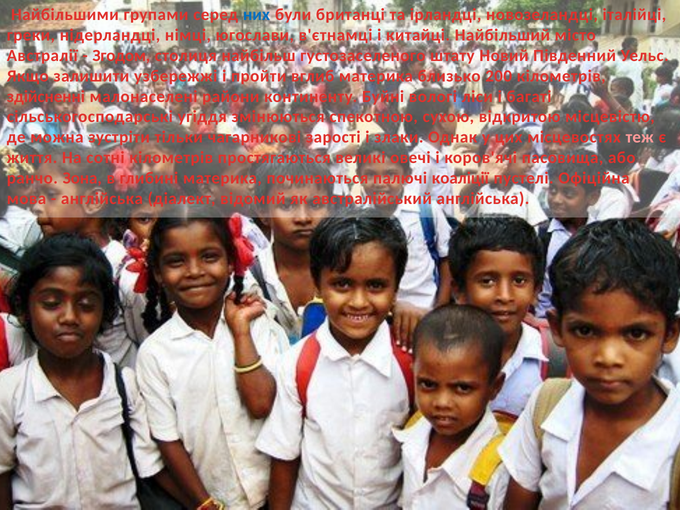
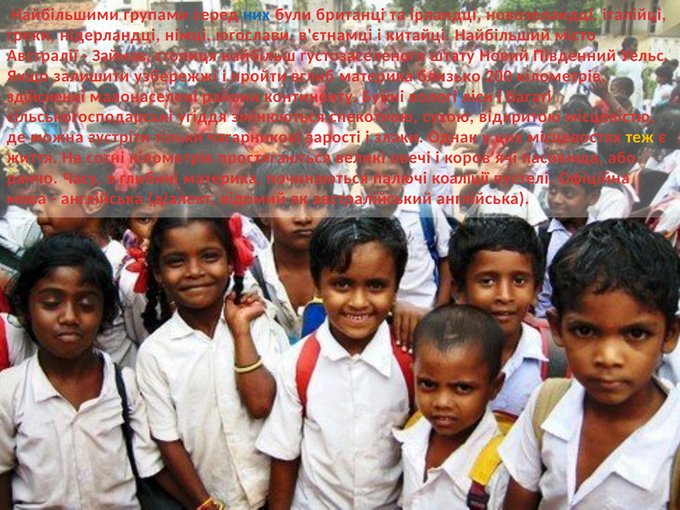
Згодом: Згодом -> Займав
теж colour: pink -> yellow
Зона: Зона -> Часу
